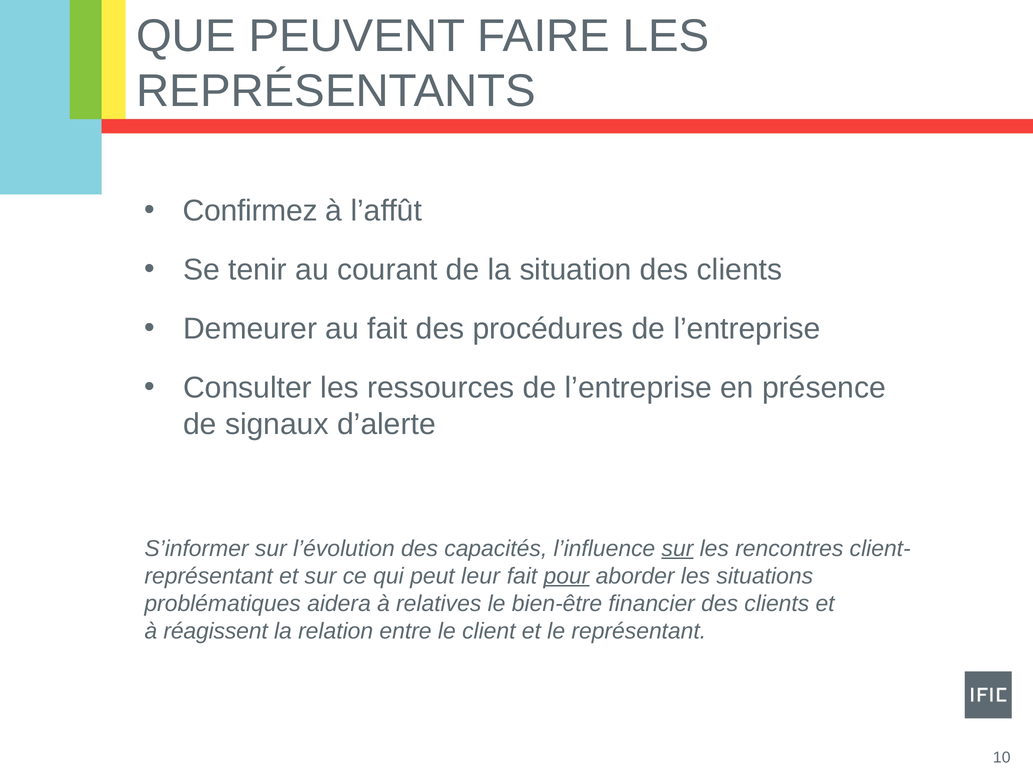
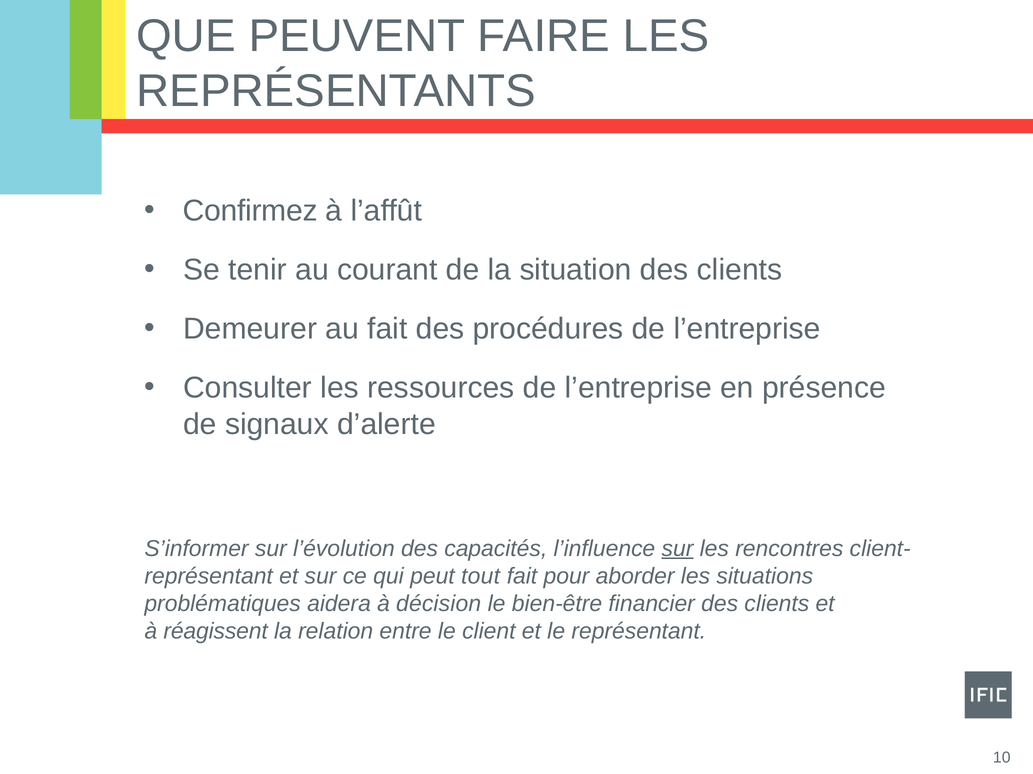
leur: leur -> tout
pour underline: present -> none
relatives: relatives -> décision
